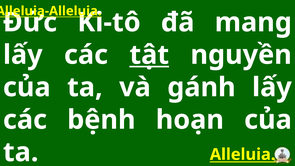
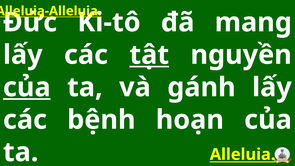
của at (27, 87) underline: none -> present
